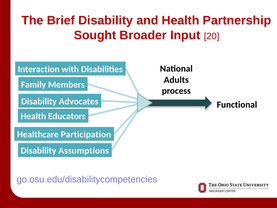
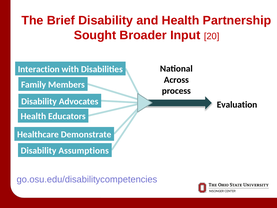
Adults: Adults -> Across
Functional: Functional -> Evaluation
Participation: Participation -> Demonstrate
